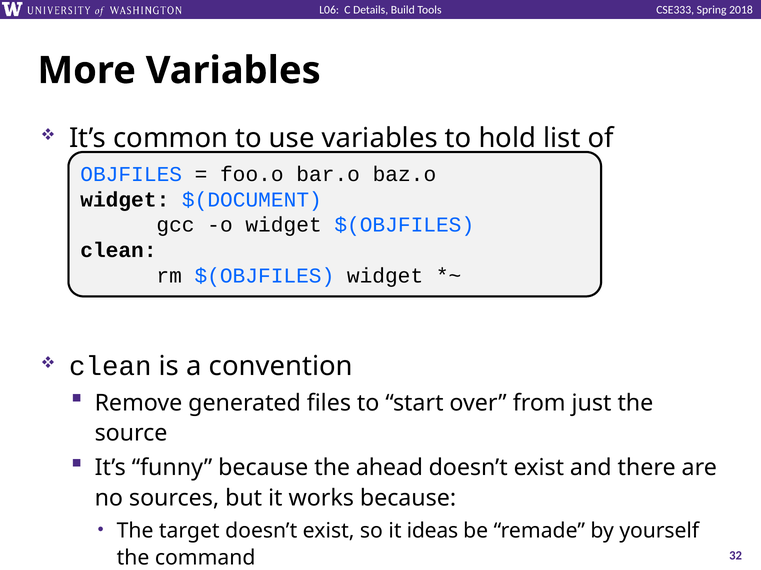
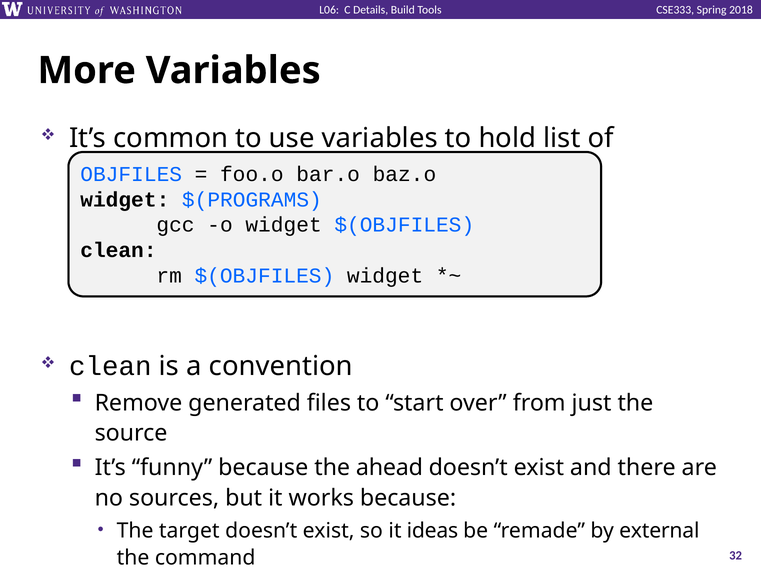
$(DOCUMENT: $(DOCUMENT -> $(PROGRAMS
yourself: yourself -> external
